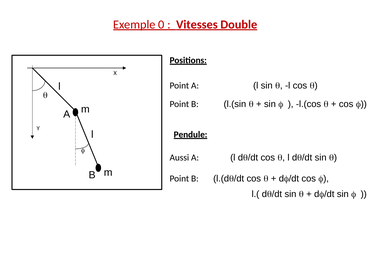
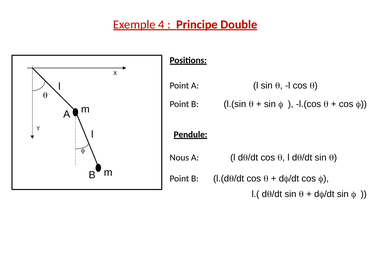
0: 0 -> 4
Vitesses: Vitesses -> Principe
Aussi: Aussi -> Nous
